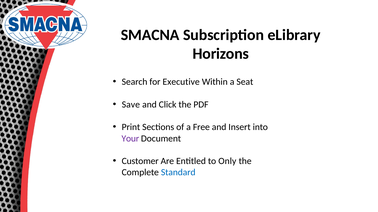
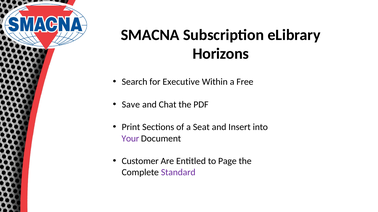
Seat: Seat -> Free
Click: Click -> Chat
Free: Free -> Seat
Only: Only -> Page
Standard colour: blue -> purple
